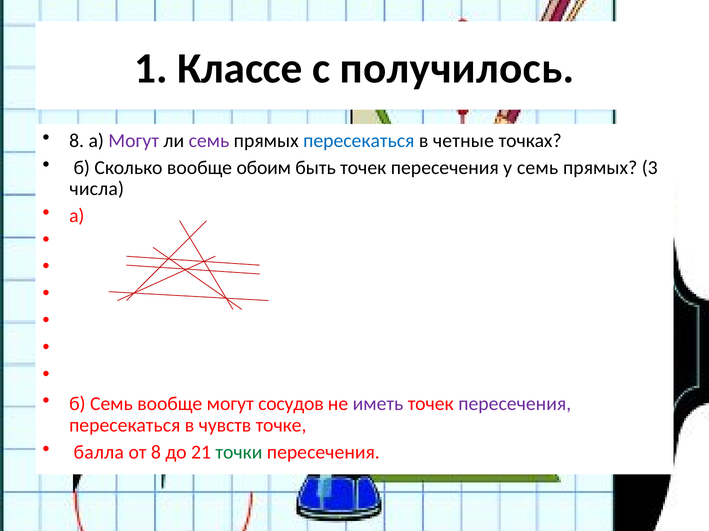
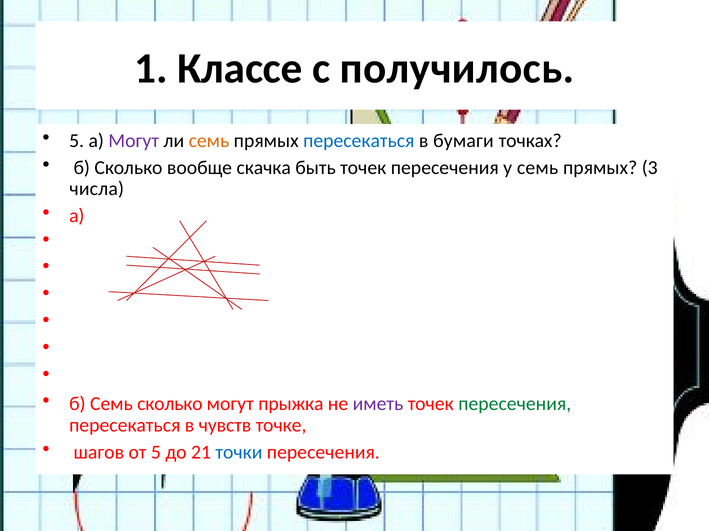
8 at (77, 141): 8 -> 5
семь at (209, 141) colour: purple -> orange
четные: четные -> бумаги
обоим: обоим -> скачка
Семь вообще: вообще -> сколько
сосудов: сосудов -> прыжка
пересечения at (515, 405) colour: purple -> green
балла: балла -> шагов
от 8: 8 -> 5
точки colour: green -> blue
